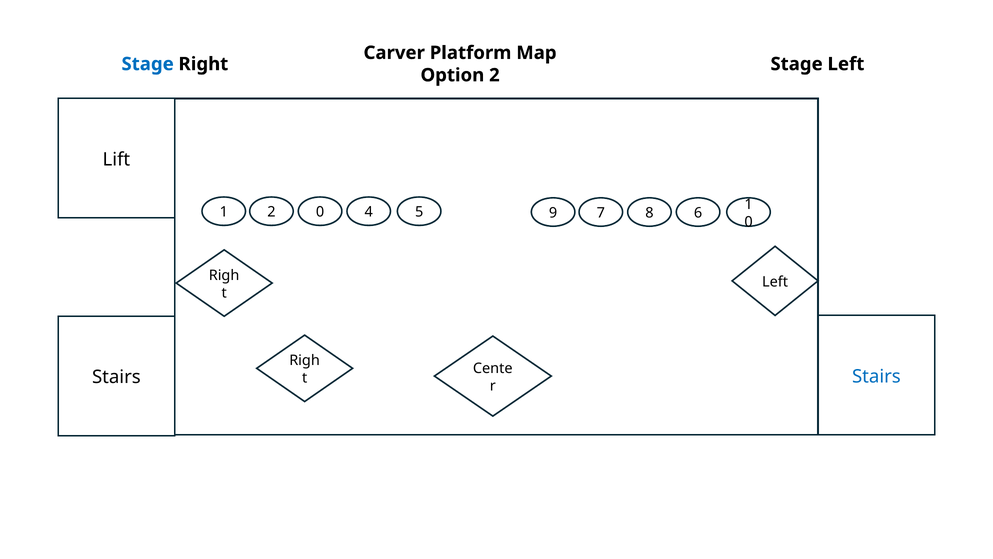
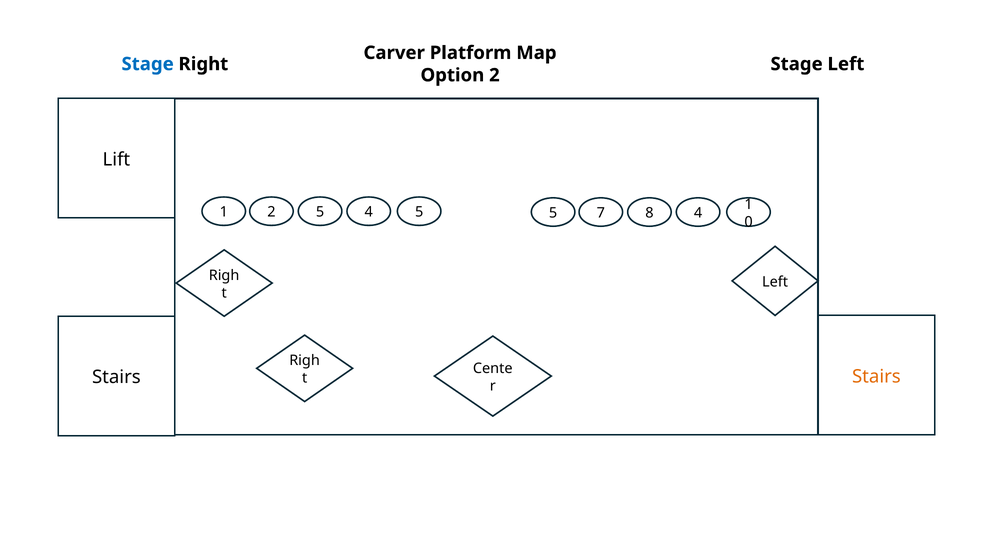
2 0: 0 -> 5
5 9: 9 -> 5
8 6: 6 -> 4
Stairs at (876, 376) colour: blue -> orange
